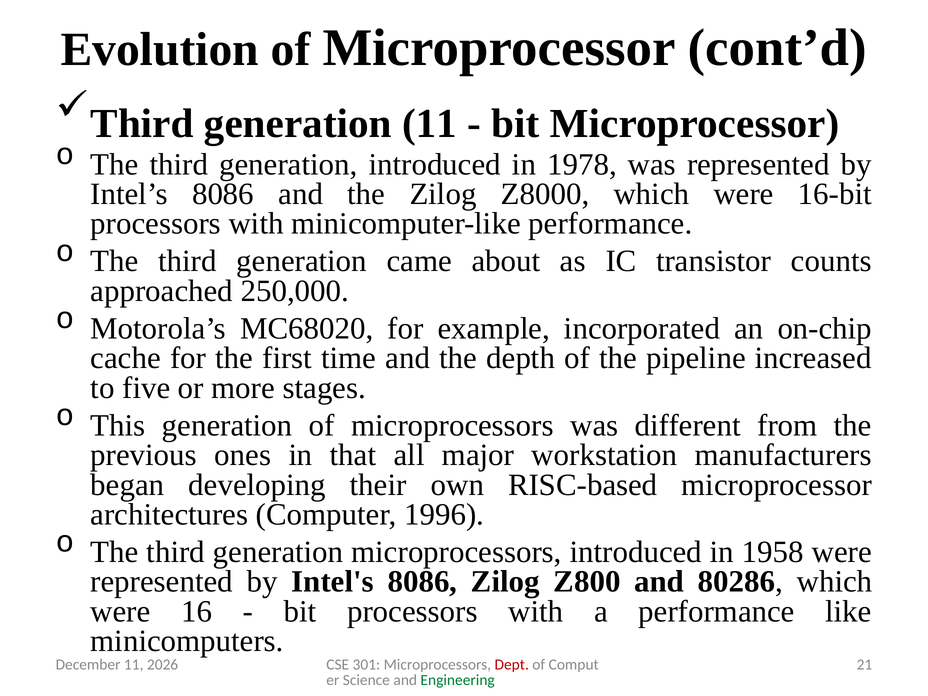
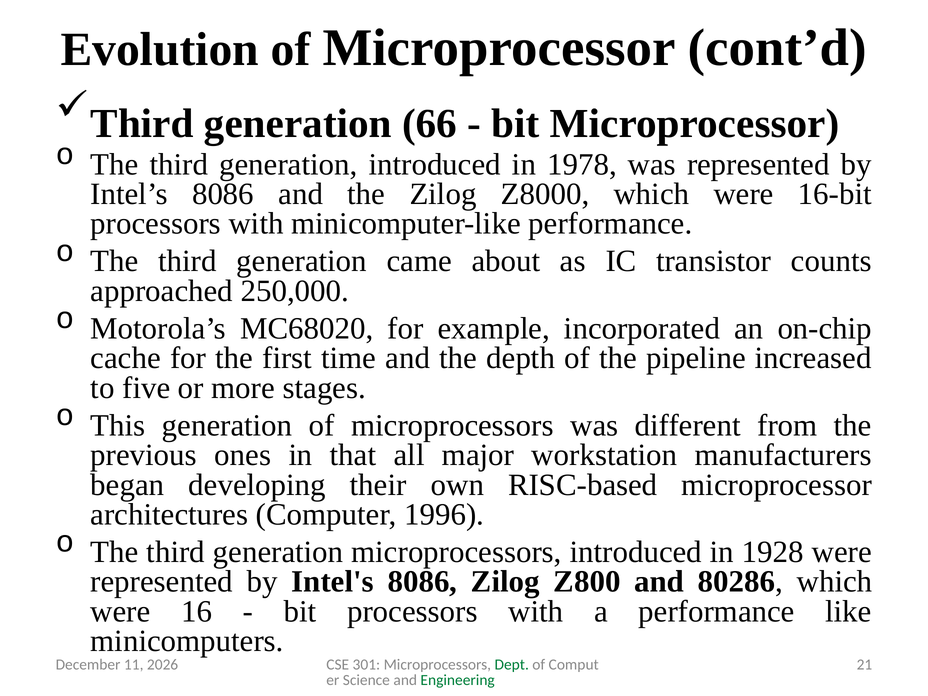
generation 11: 11 -> 66
1958: 1958 -> 1928
Dept colour: red -> green
